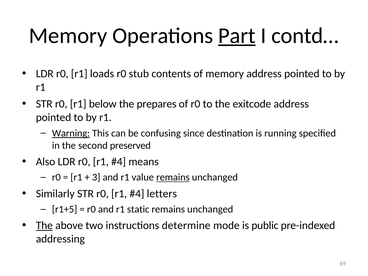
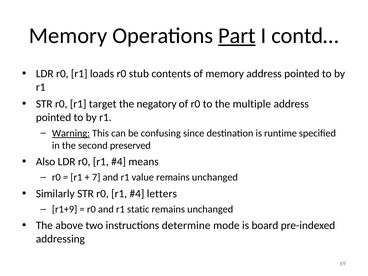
below: below -> target
prepares: prepares -> negatory
exitcode: exitcode -> multiple
running: running -> runtime
3: 3 -> 7
remains at (173, 177) underline: present -> none
r1+5: r1+5 -> r1+9
The at (44, 225) underline: present -> none
public: public -> board
